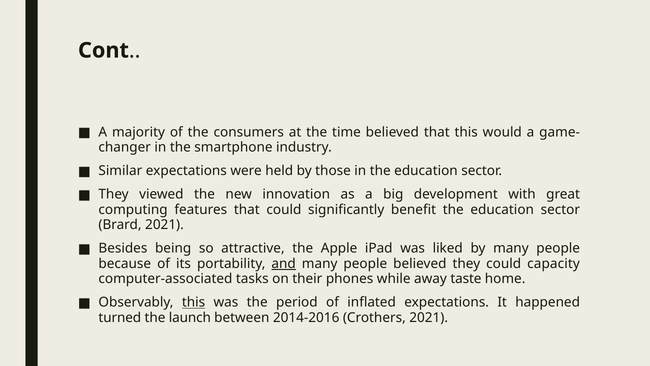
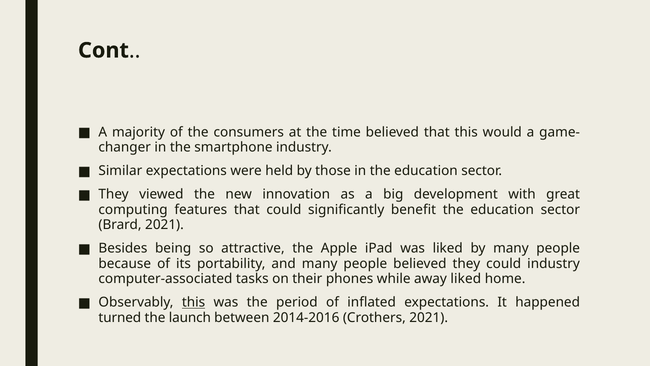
and underline: present -> none
could capacity: capacity -> industry
away taste: taste -> liked
